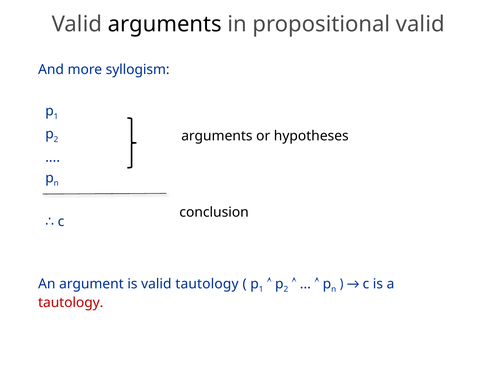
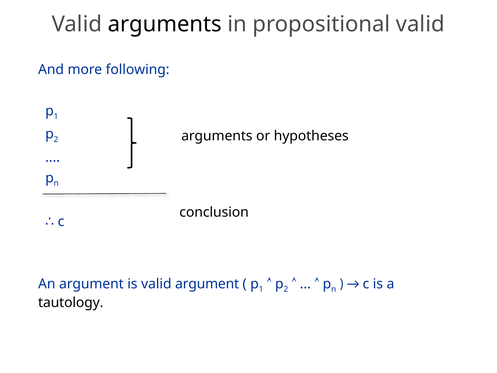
syllogism: syllogism -> following
valid tautology: tautology -> argument
tautology at (71, 302) colour: red -> black
